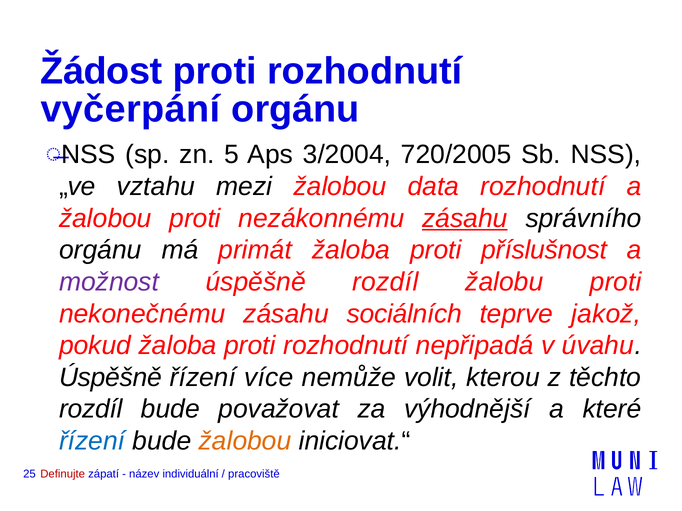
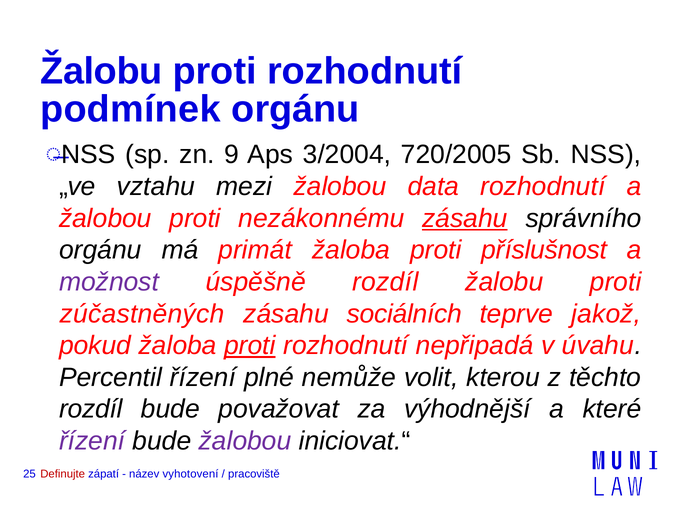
Žádost at (101, 72): Žádost -> Žalobu
vyčerpání: vyčerpání -> podmínek
5: 5 -> 9
nekonečnému: nekonečnému -> zúčastněných
proti at (250, 346) underline: none -> present
Úspěšně at (111, 378): Úspěšně -> Percentil
více: více -> plné
řízení at (92, 441) colour: blue -> purple
žalobou at (245, 441) colour: orange -> purple
individuální: individuální -> vyhotovení
